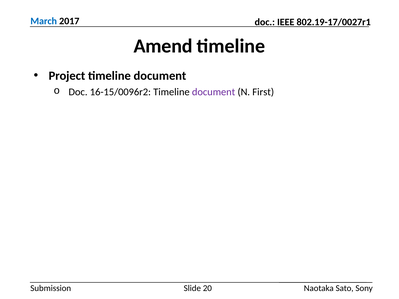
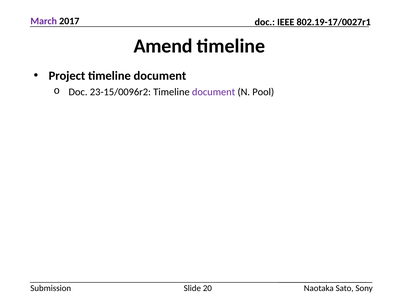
March colour: blue -> purple
16-15/0096r2: 16-15/0096r2 -> 23-15/0096r2
First: First -> Pool
